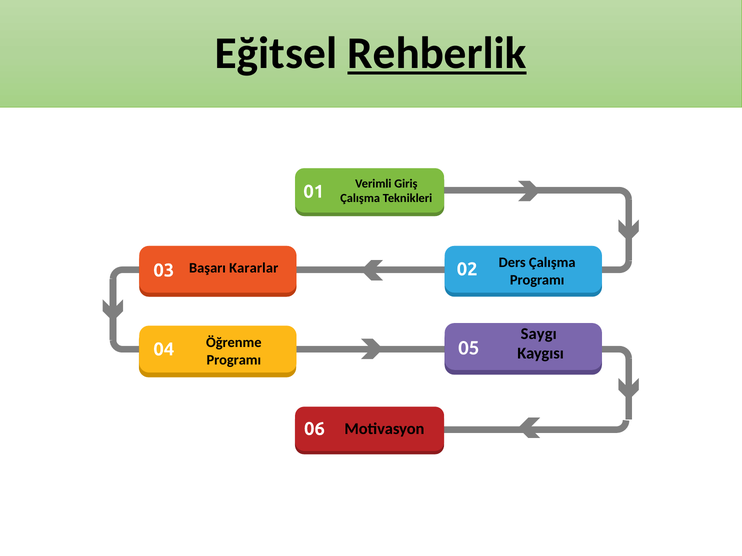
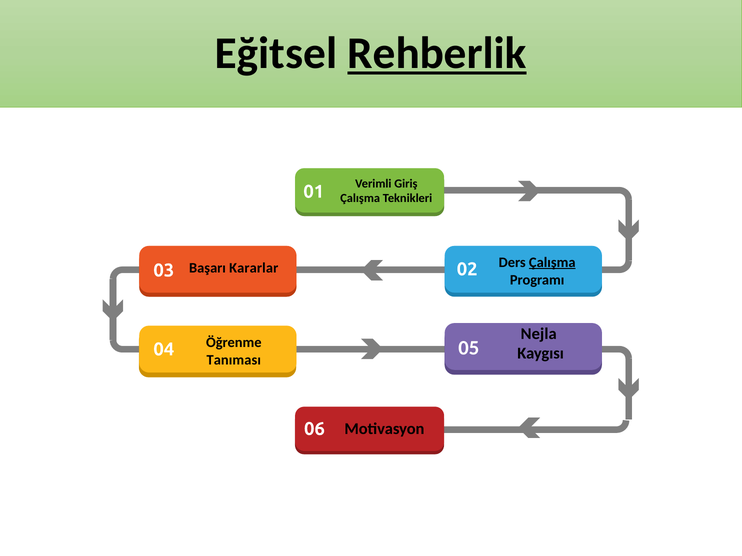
Çalışma at (552, 263) underline: none -> present
Saygı: Saygı -> Nejla
Programı at (234, 360): Programı -> Tanıması
